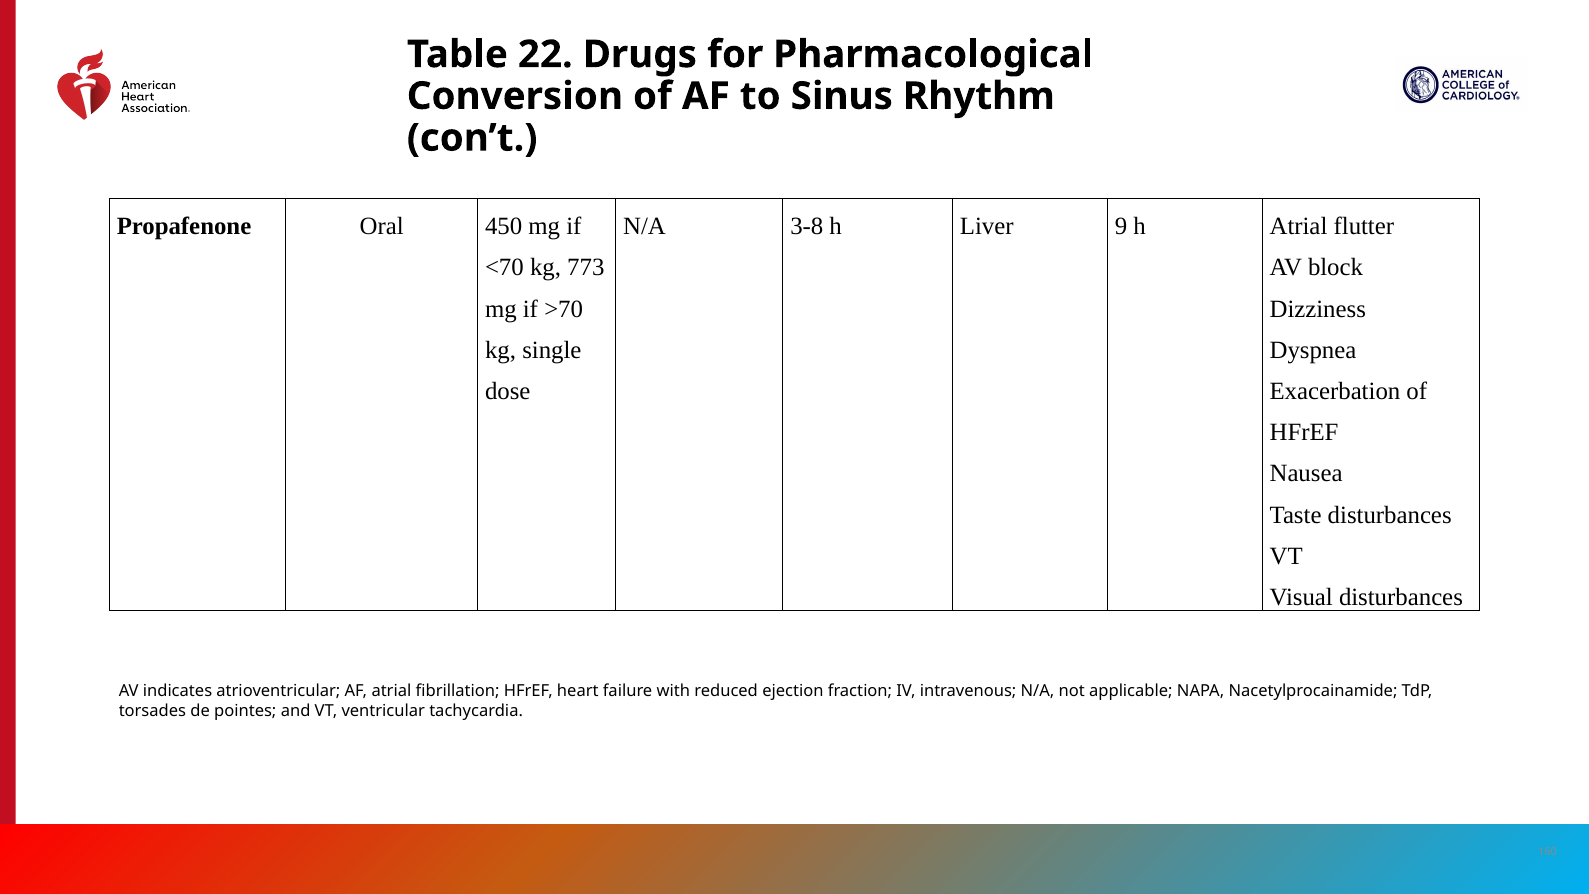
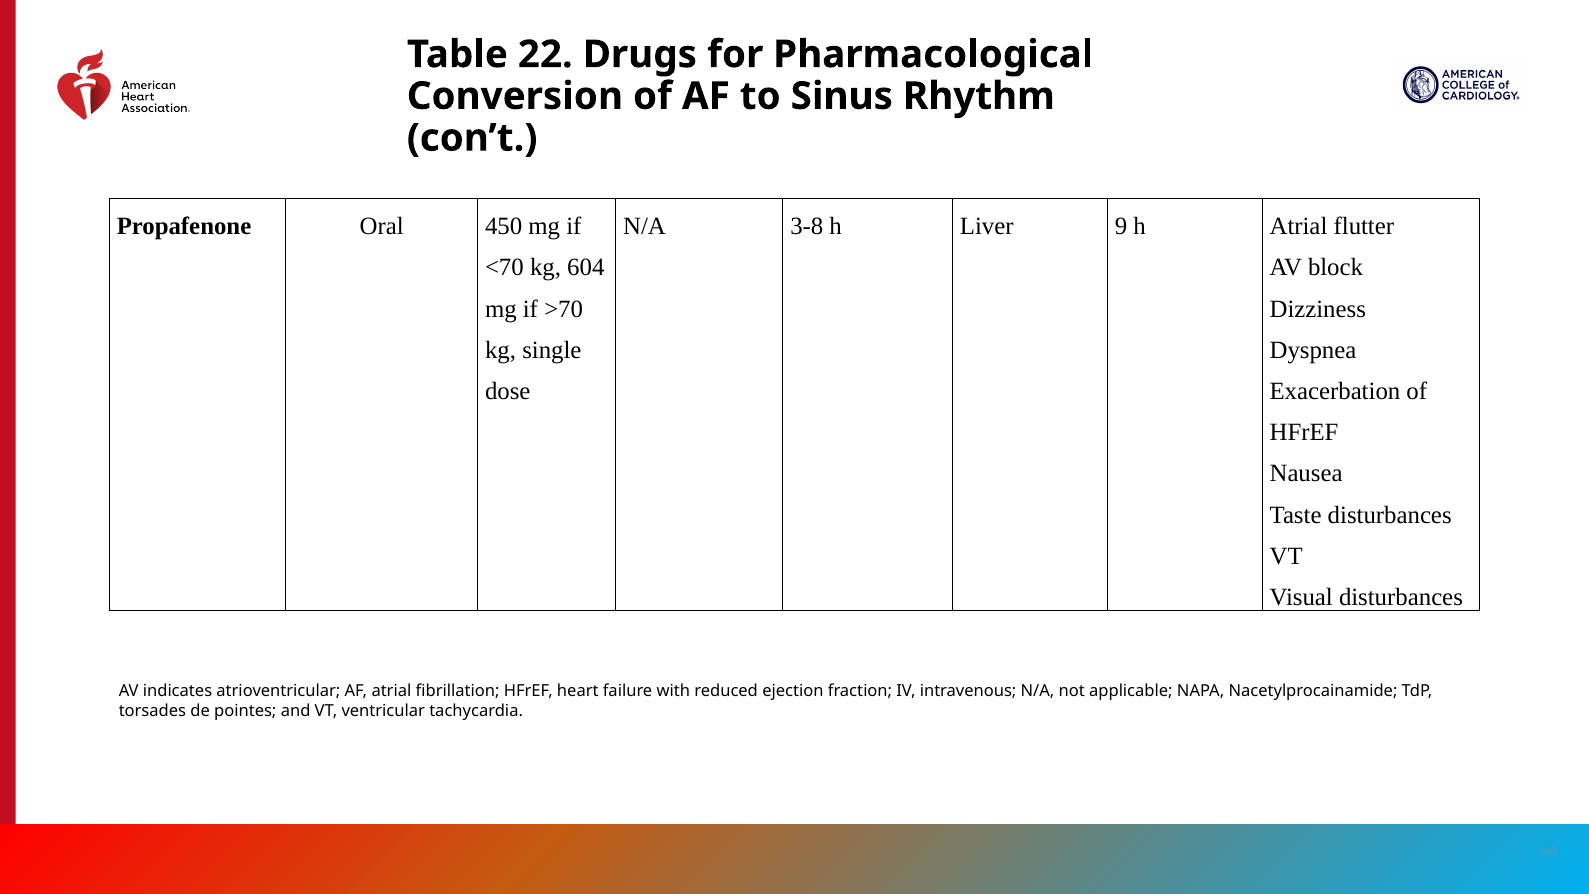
773: 773 -> 604
